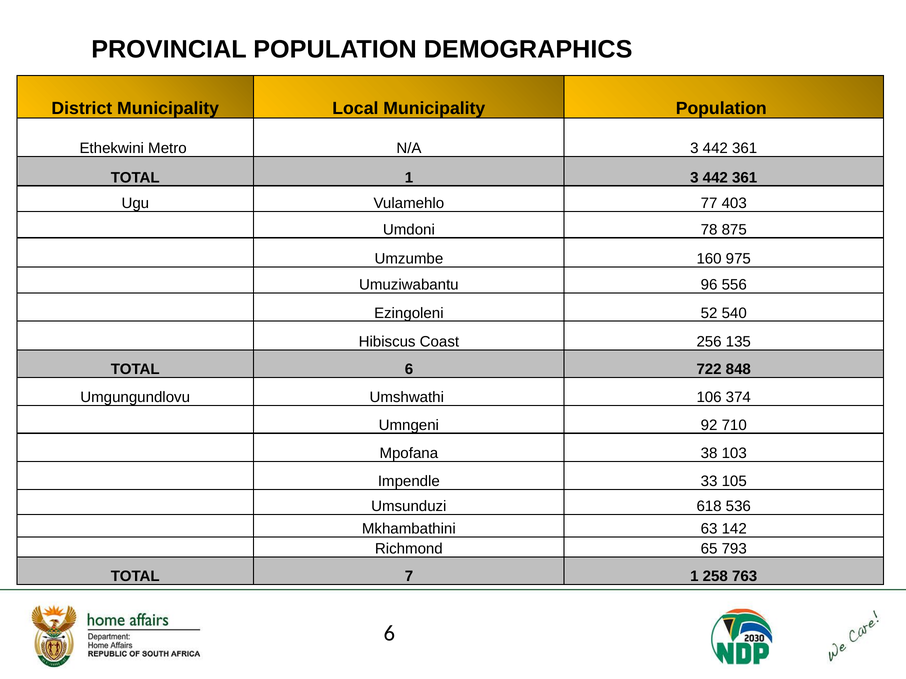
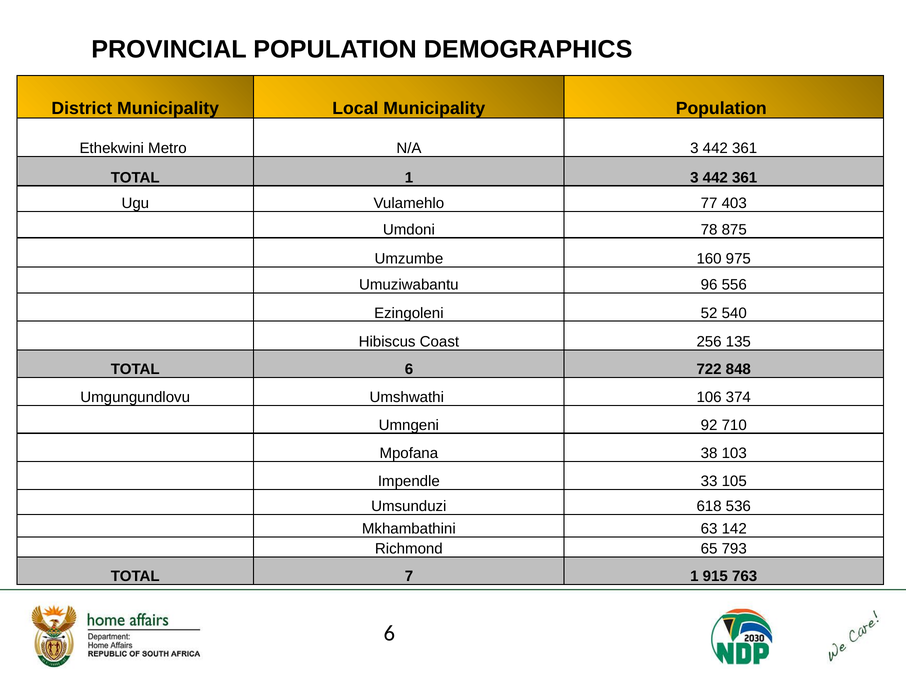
258: 258 -> 915
